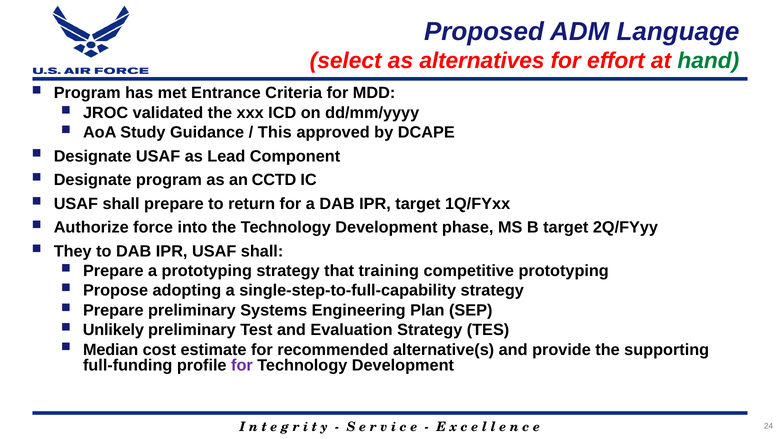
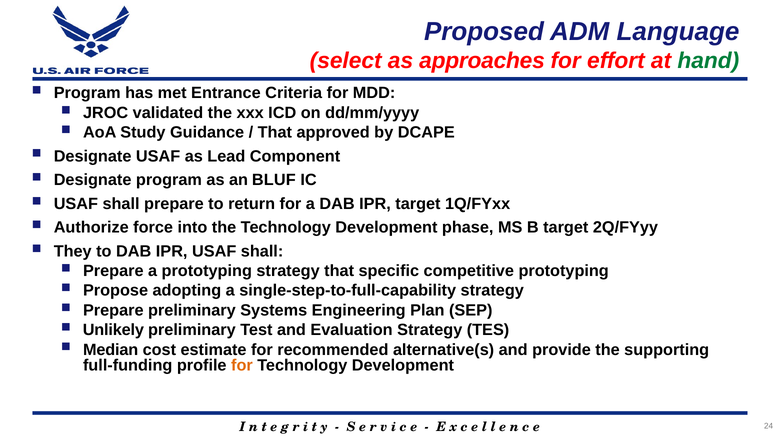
alternatives: alternatives -> approaches
This at (275, 132): This -> That
CCTD: CCTD -> BLUF
training: training -> specific
for at (242, 365) colour: purple -> orange
